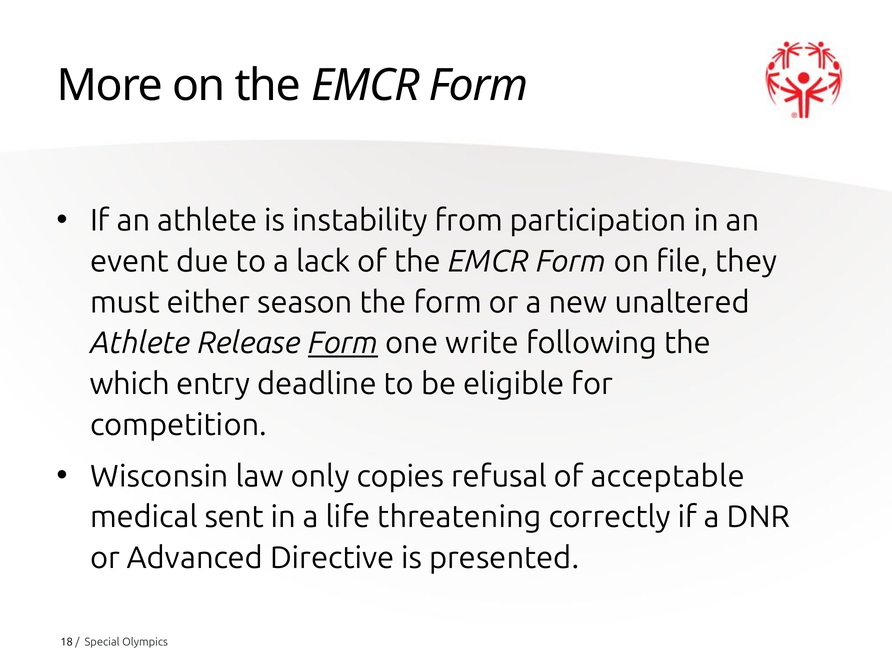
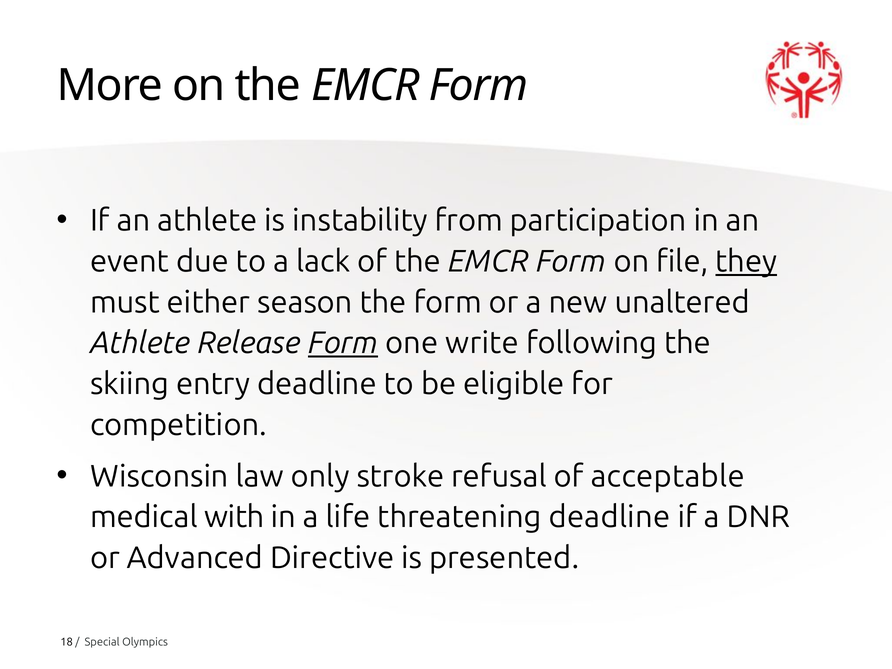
they underline: none -> present
which: which -> skiing
copies: copies -> stroke
sent: sent -> with
threatening correctly: correctly -> deadline
